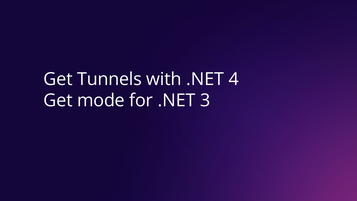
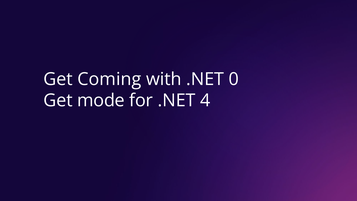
Tunnels: Tunnels -> Coming
4: 4 -> 0
3: 3 -> 4
